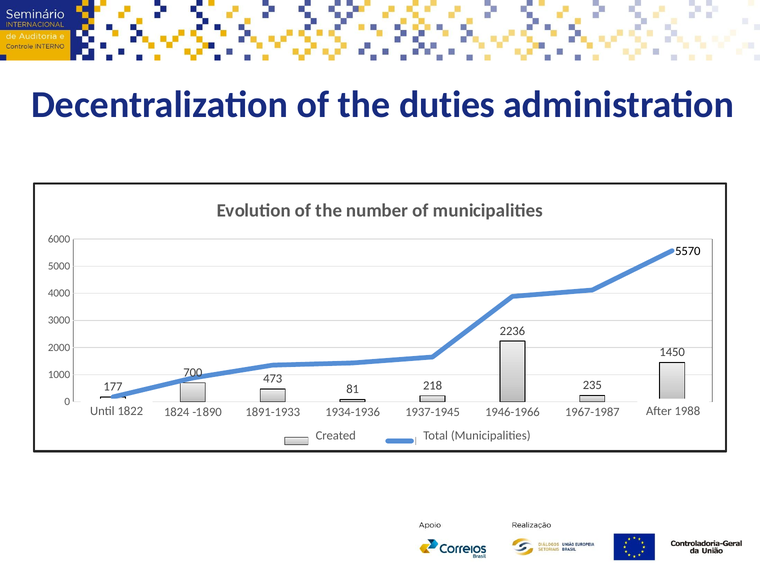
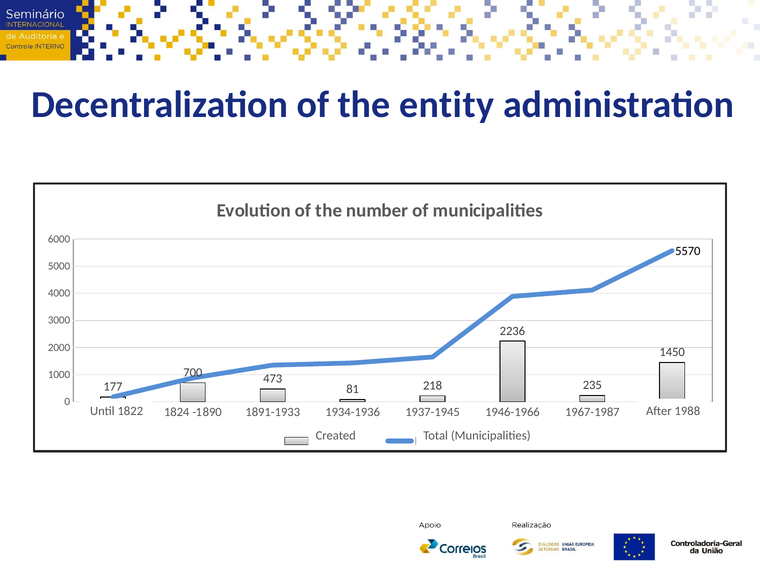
duties: duties -> entity
